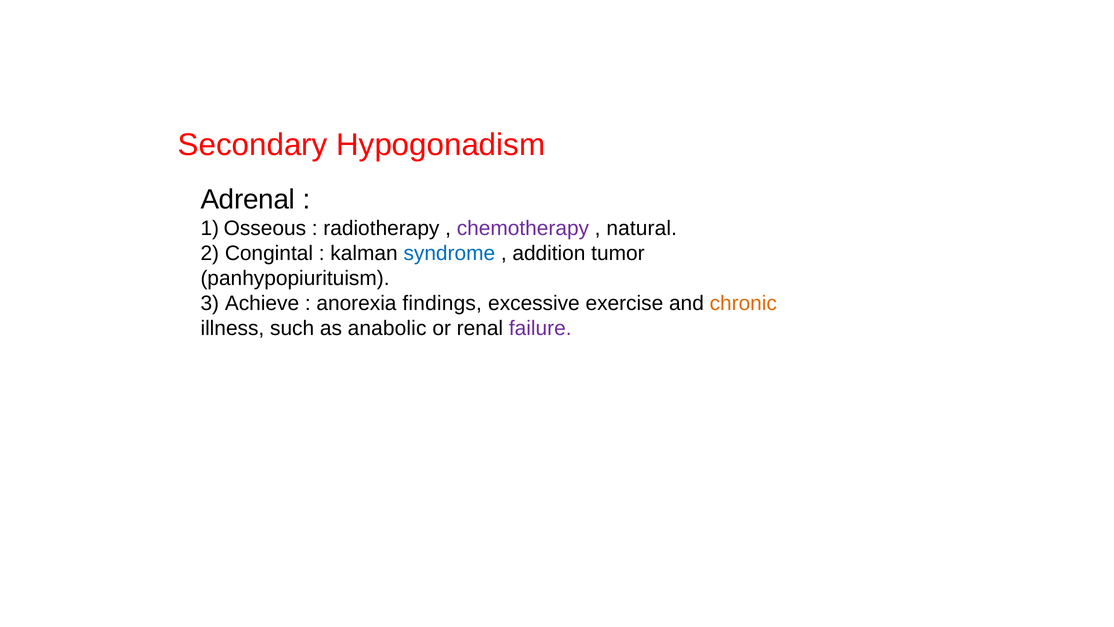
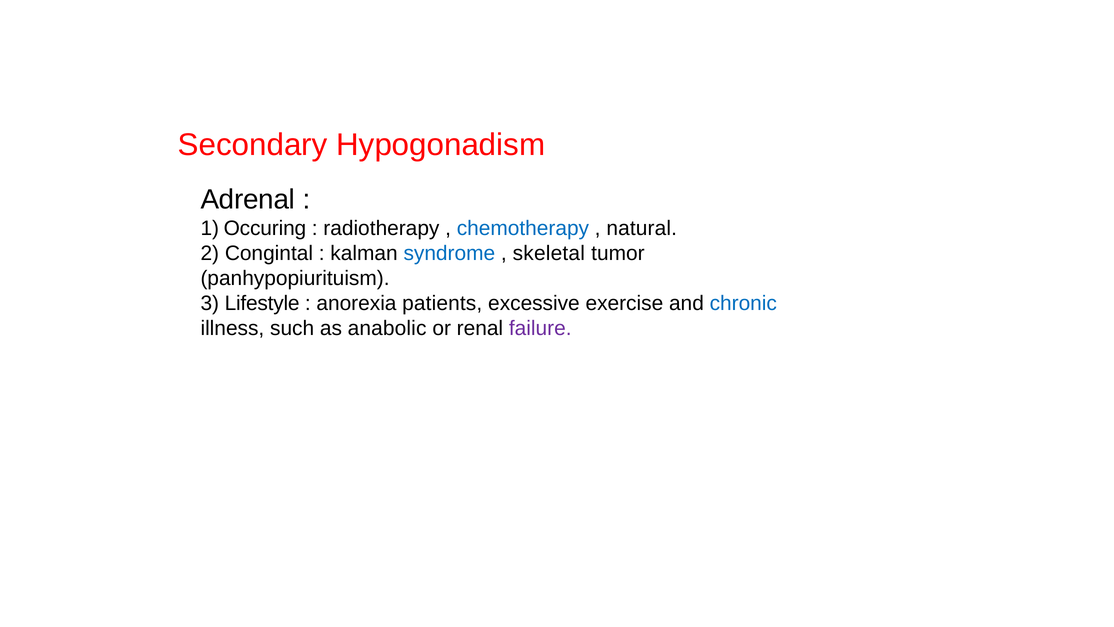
Osseous: Osseous -> Occuring
chemotherapy colour: purple -> blue
addition: addition -> skeletal
Achieve: Achieve -> Lifestyle
findings: findings -> patients
chronic colour: orange -> blue
